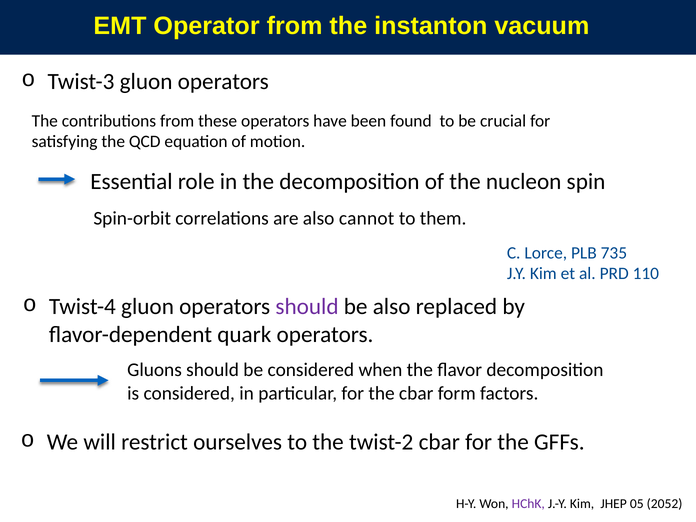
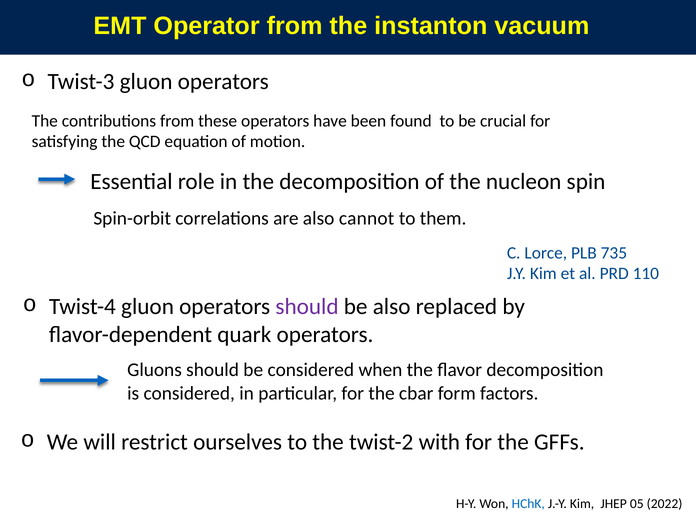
twist-2 cbar: cbar -> with
HChK colour: purple -> blue
2052: 2052 -> 2022
